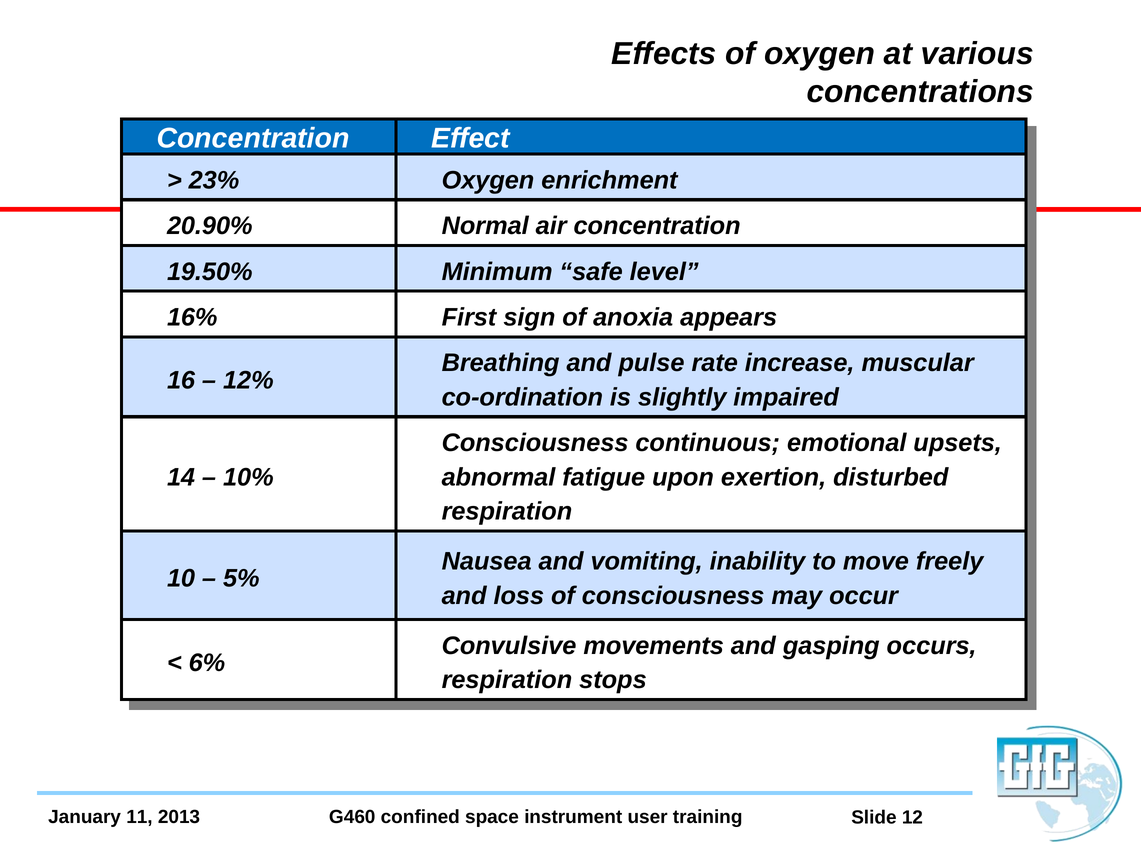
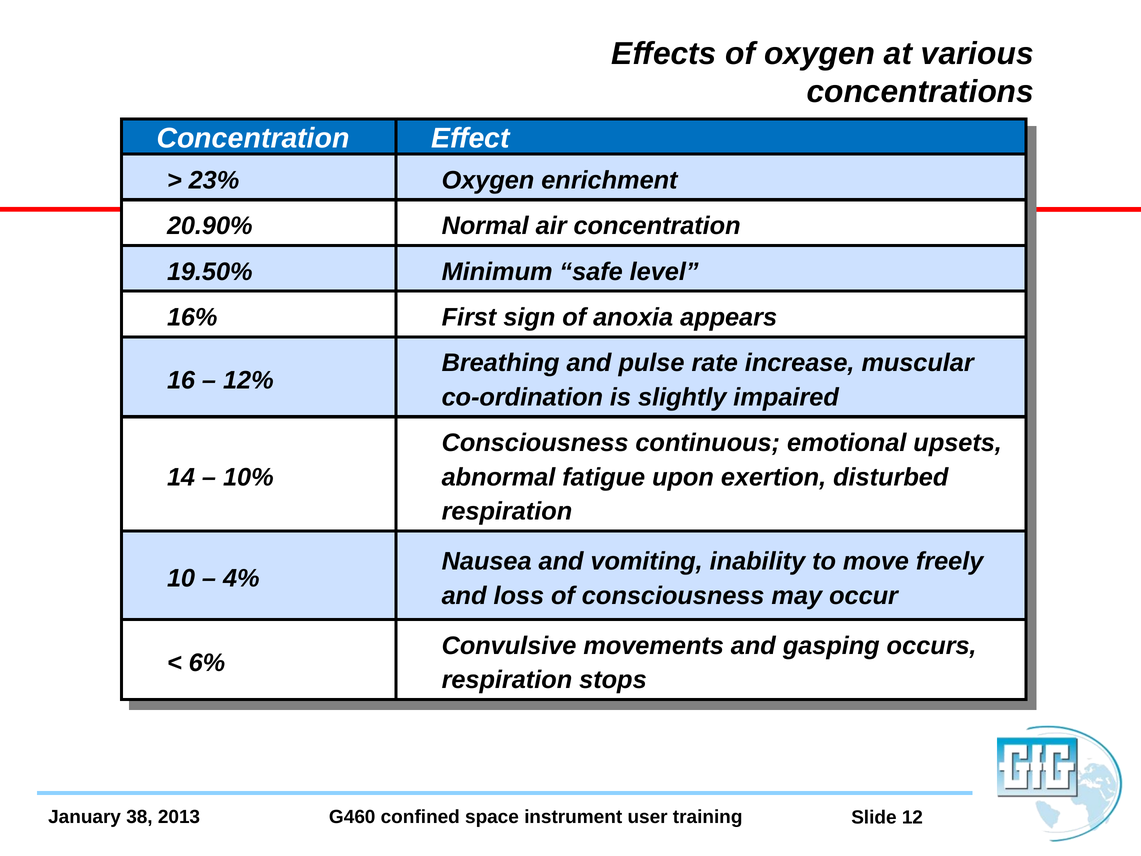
5%: 5% -> 4%
11: 11 -> 38
